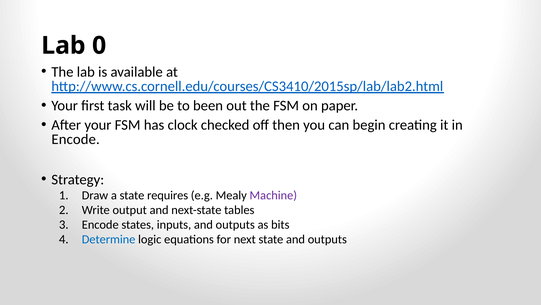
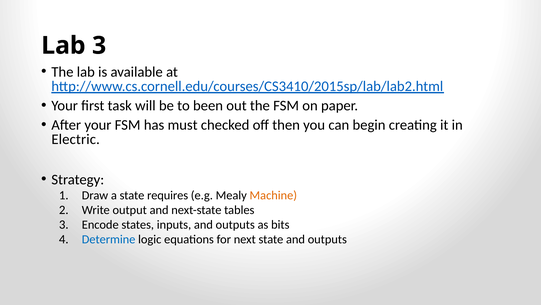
Lab 0: 0 -> 3
clock: clock -> must
Encode at (76, 139): Encode -> Electric
Machine colour: purple -> orange
